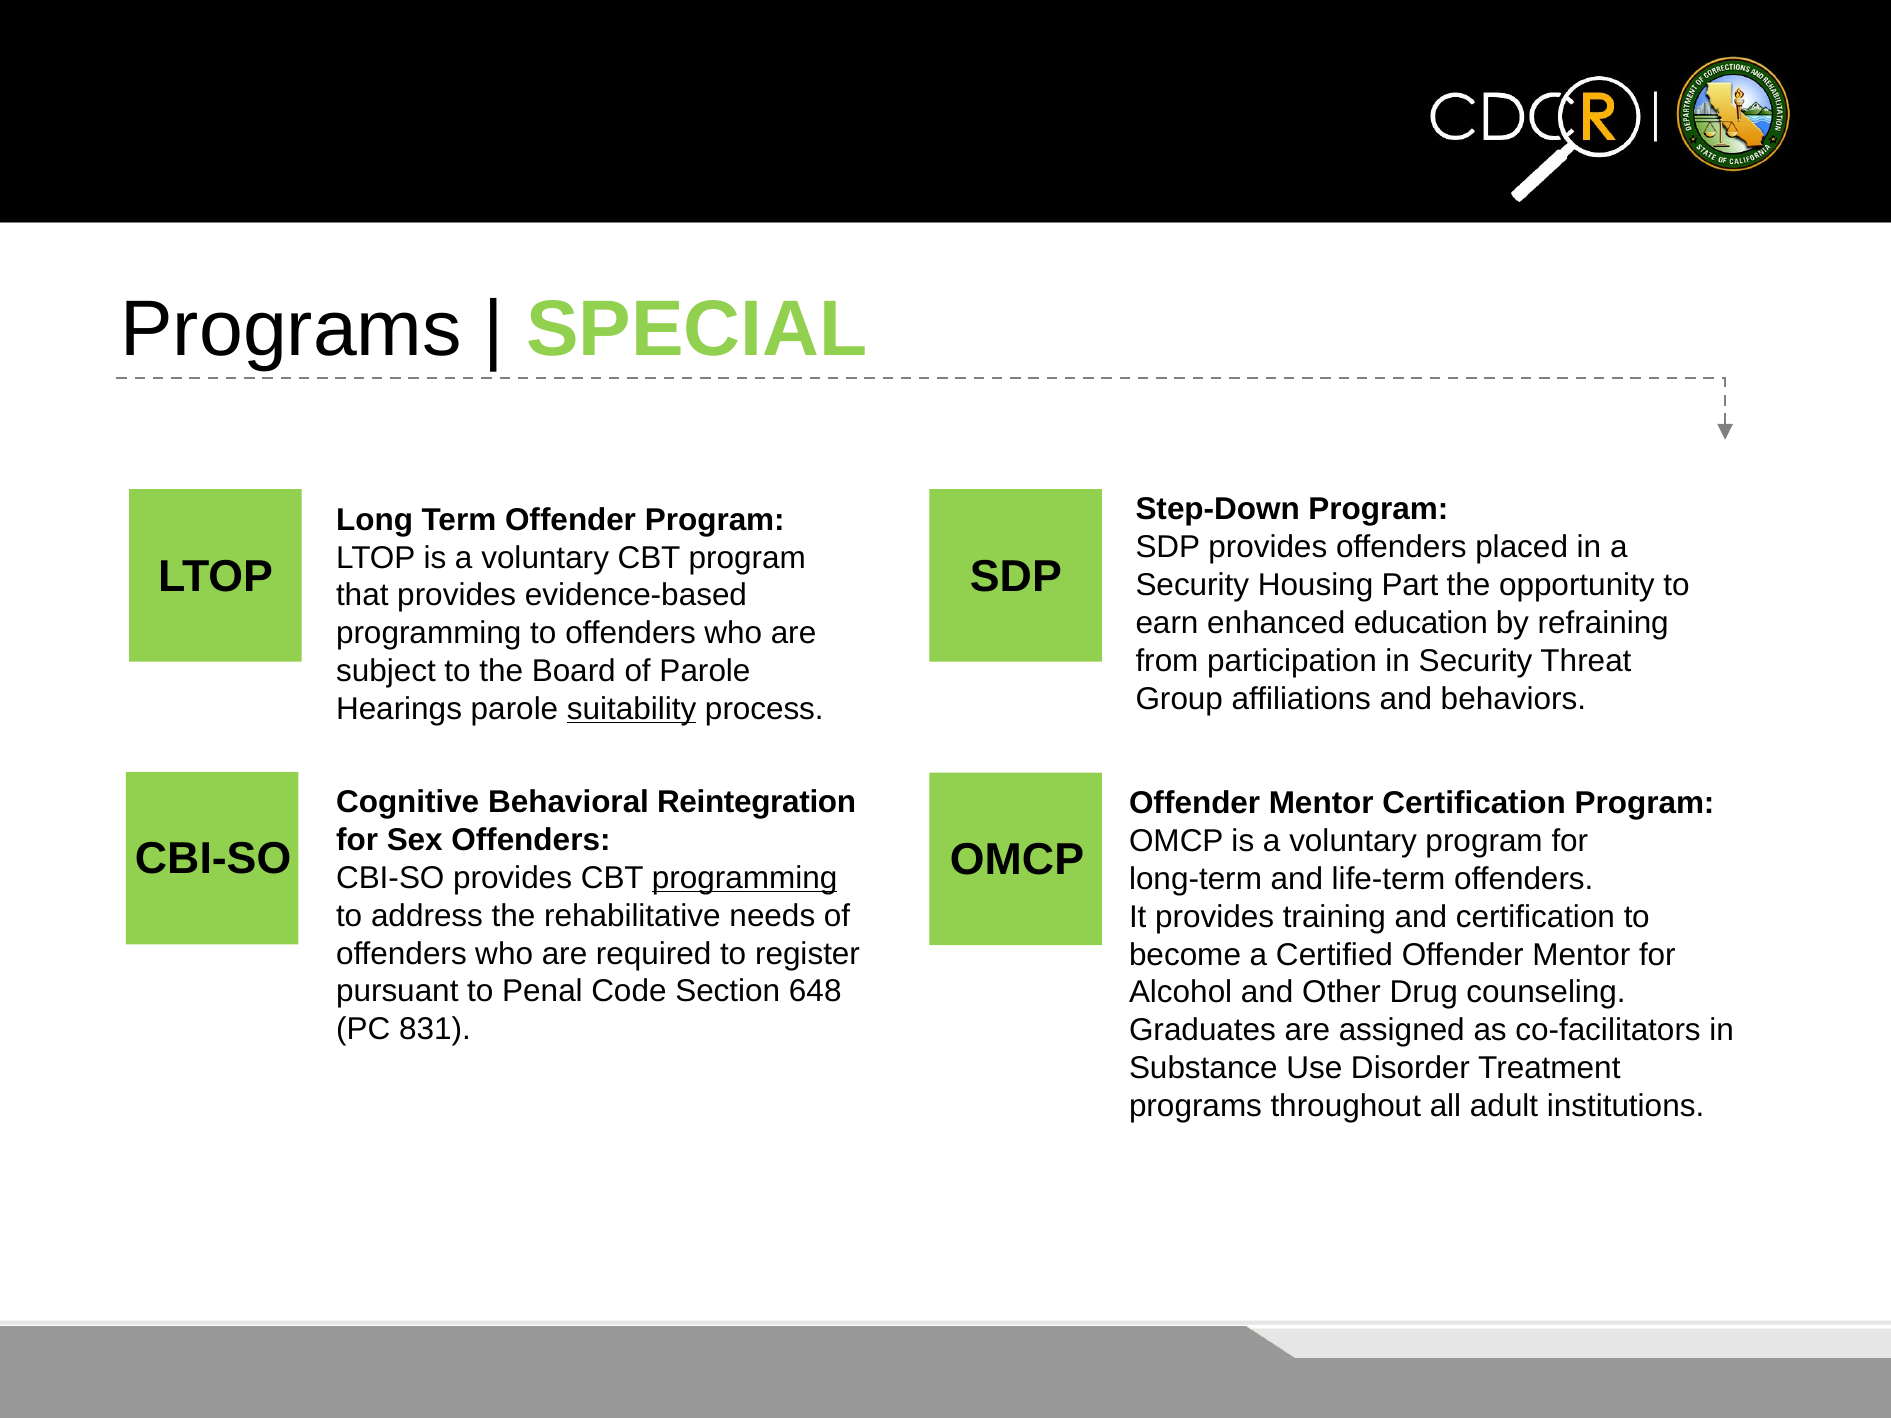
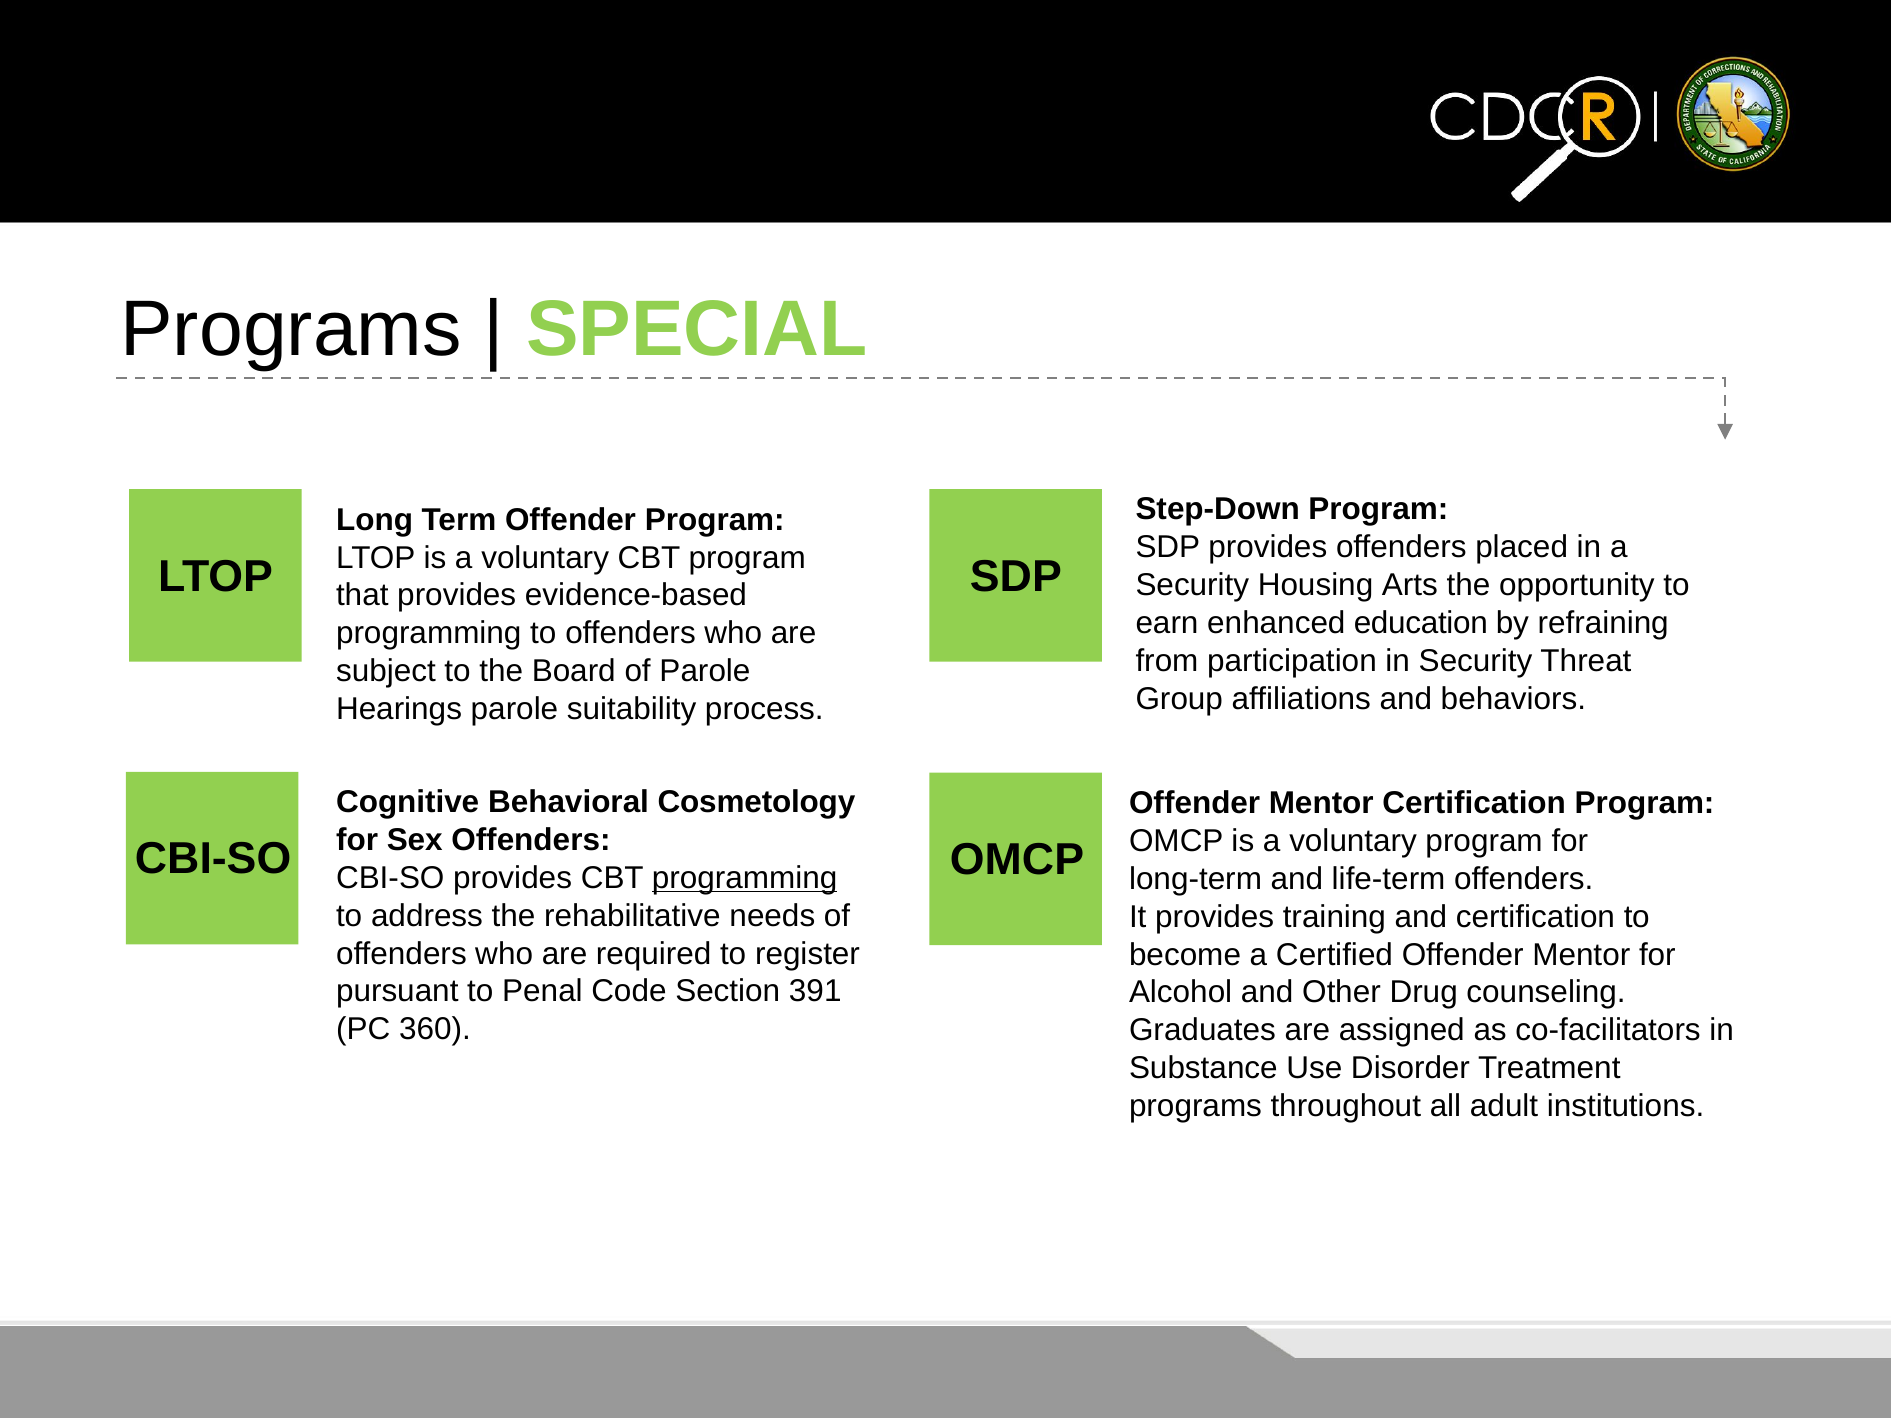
Part: Part -> Arts
suitability underline: present -> none
Reintegration: Reintegration -> Cosmetology
648: 648 -> 391
831: 831 -> 360
